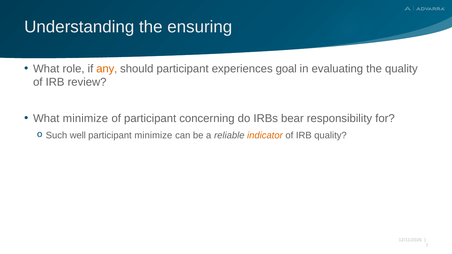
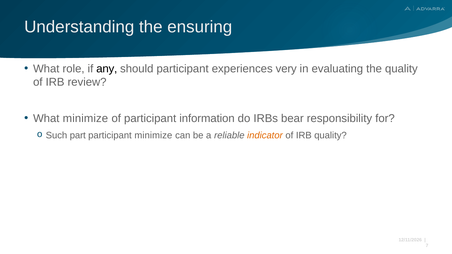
any colour: orange -> black
goal: goal -> very
concerning: concerning -> information
well: well -> part
